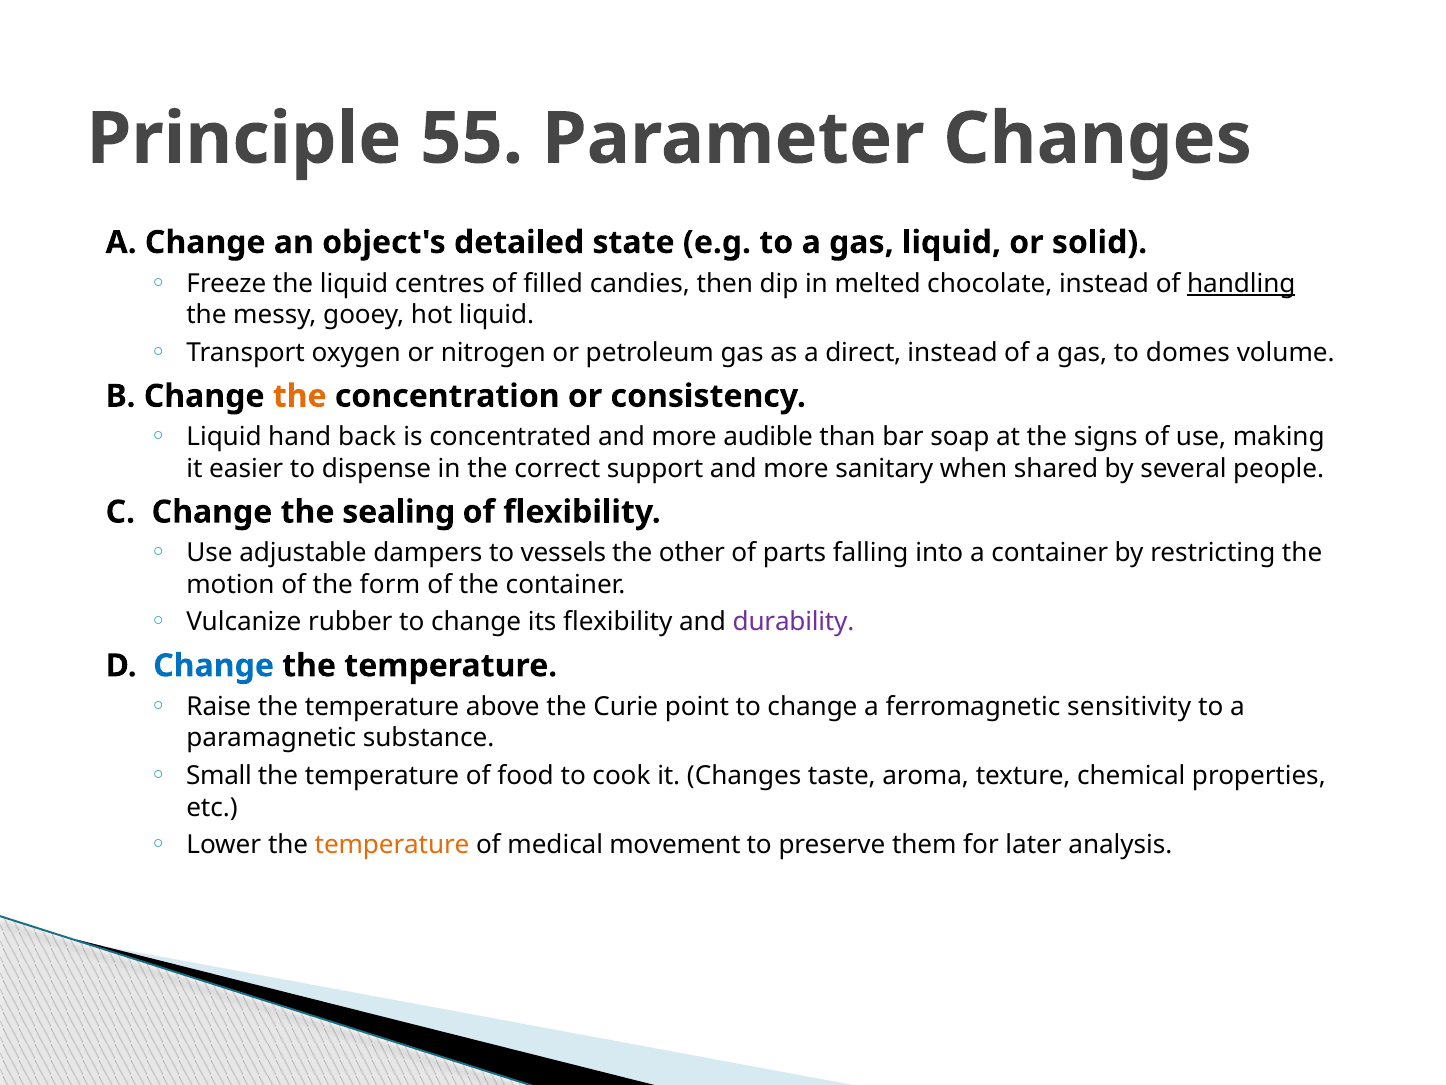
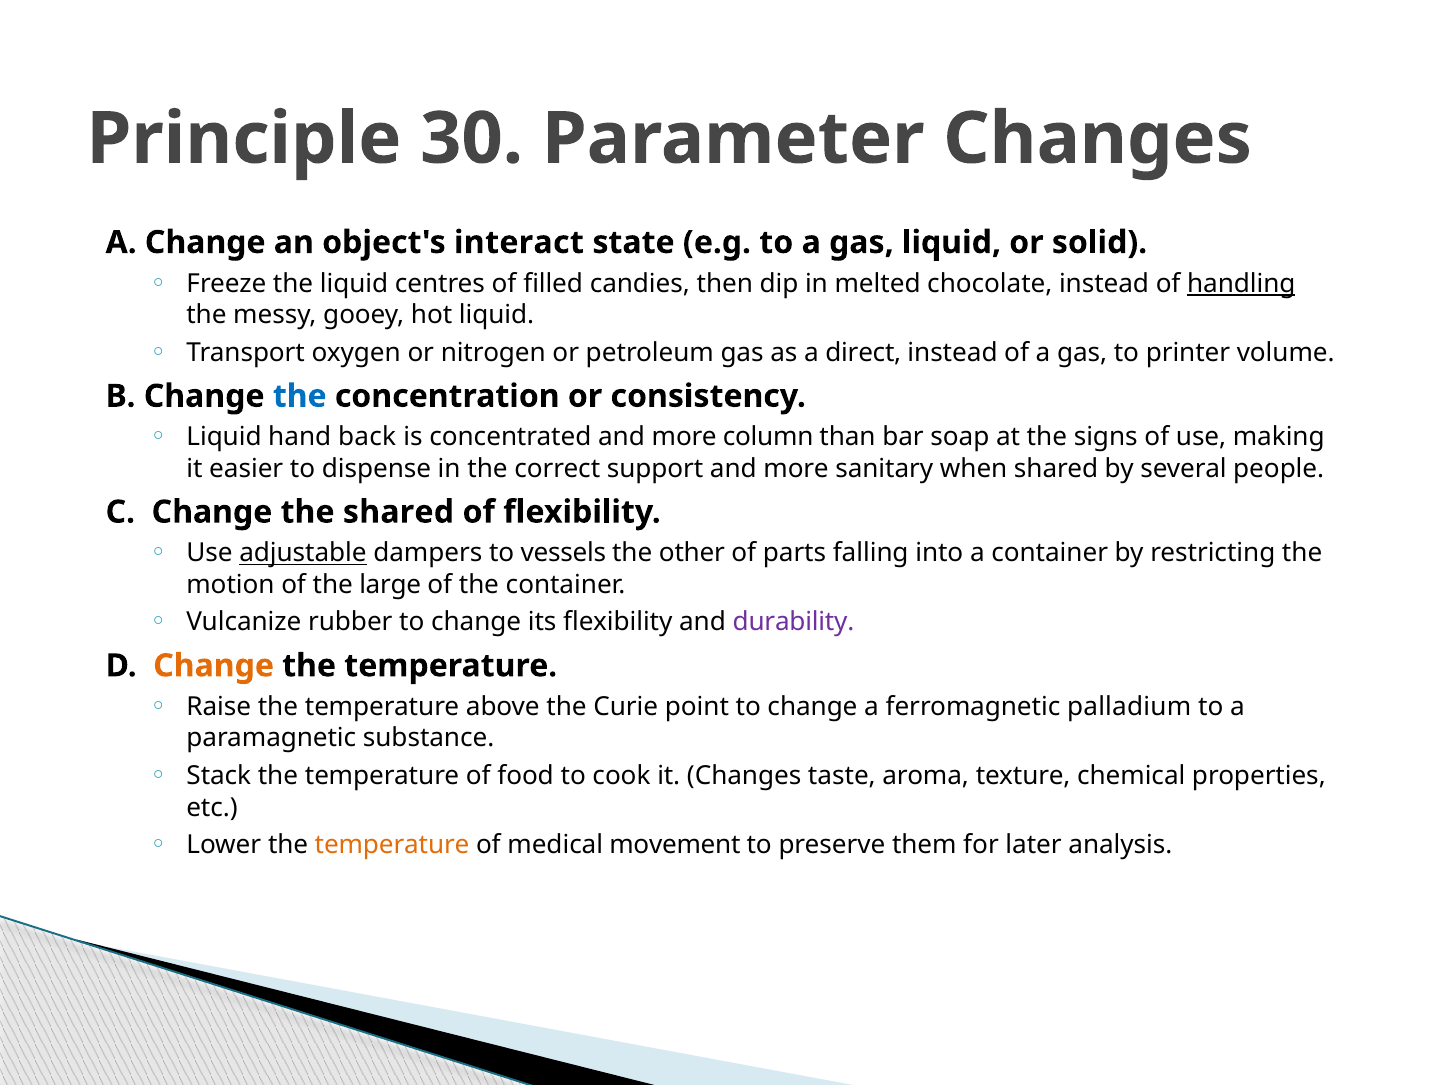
55: 55 -> 30
detailed: detailed -> interact
domes: domes -> printer
the at (300, 396) colour: orange -> blue
audible: audible -> column
the sealing: sealing -> shared
adjustable underline: none -> present
form: form -> large
Change at (214, 665) colour: blue -> orange
sensitivity: sensitivity -> palladium
Small: Small -> Stack
